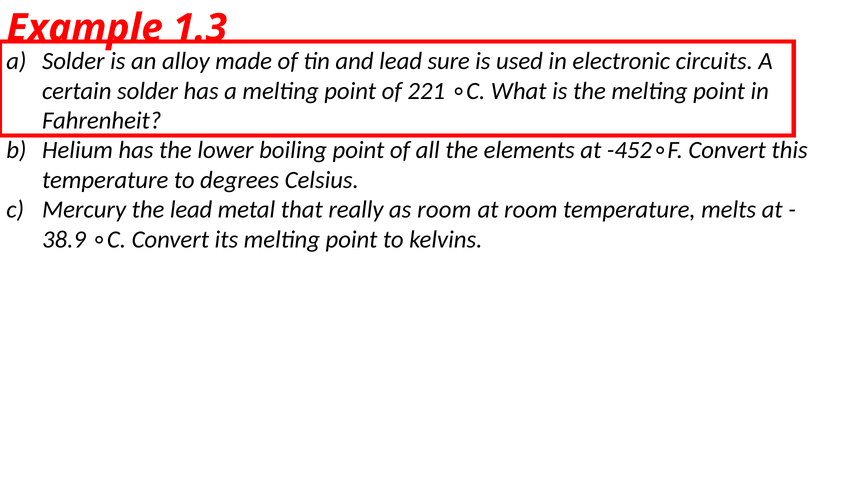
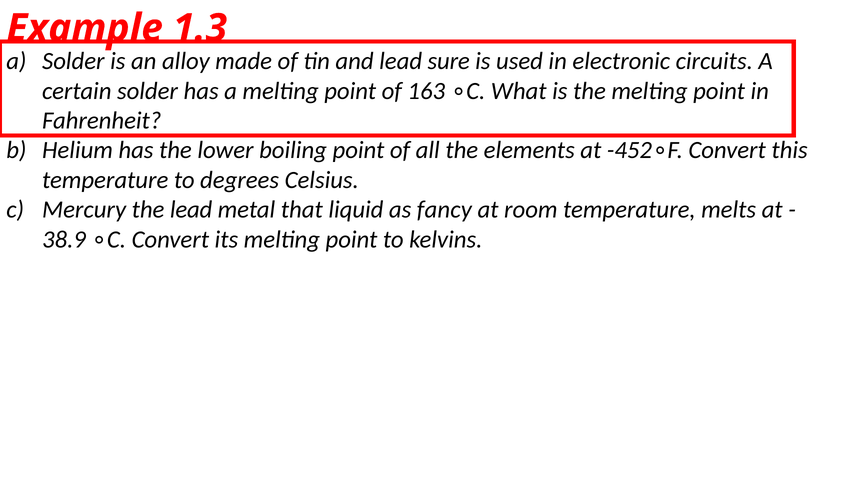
221: 221 -> 163
really: really -> liquid
as room: room -> fancy
